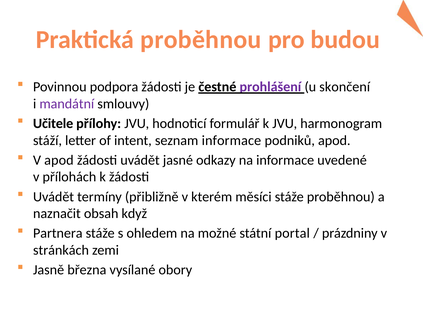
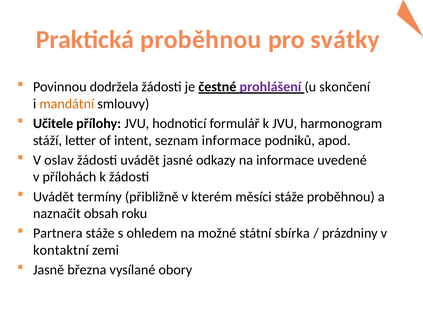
budou: budou -> svátky
podpora: podpora -> dodržela
mandátní colour: purple -> orange
V apod: apod -> oslav
když: když -> roku
portal: portal -> sbírka
stránkách: stránkách -> kontaktní
